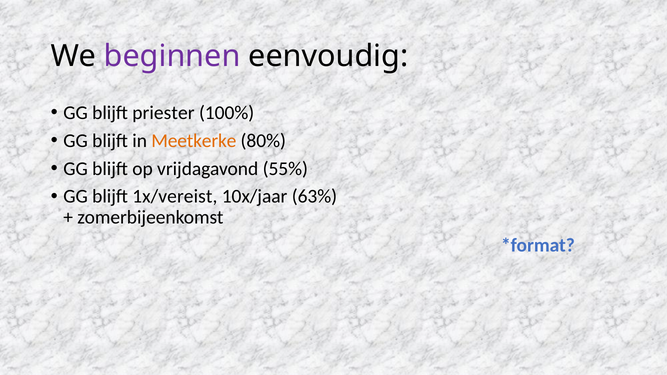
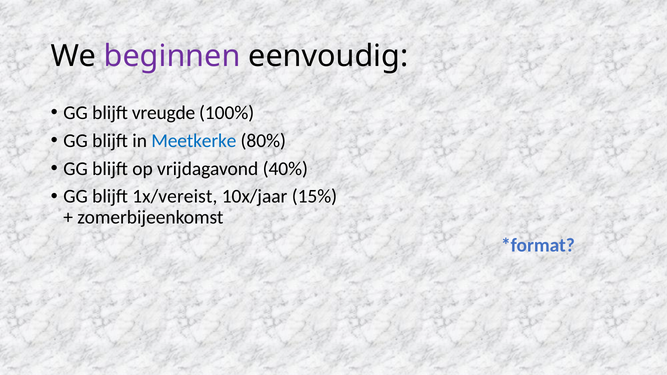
priester: priester -> vreugde
Meetkerke colour: orange -> blue
55%: 55% -> 40%
63%: 63% -> 15%
